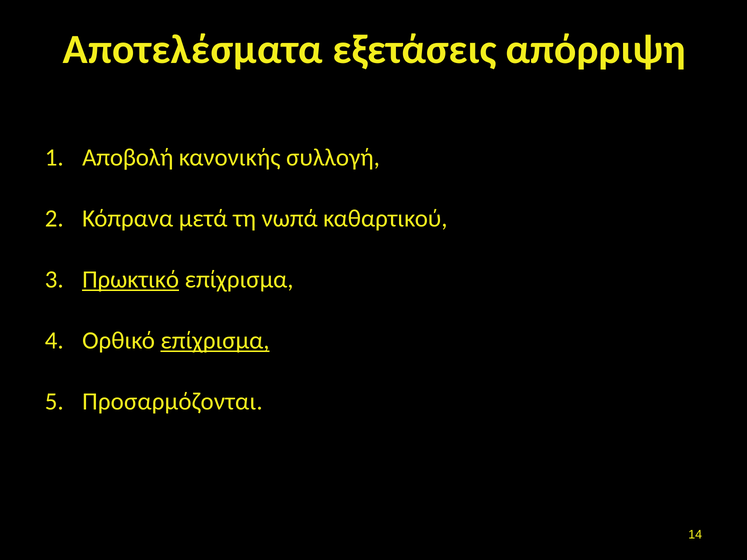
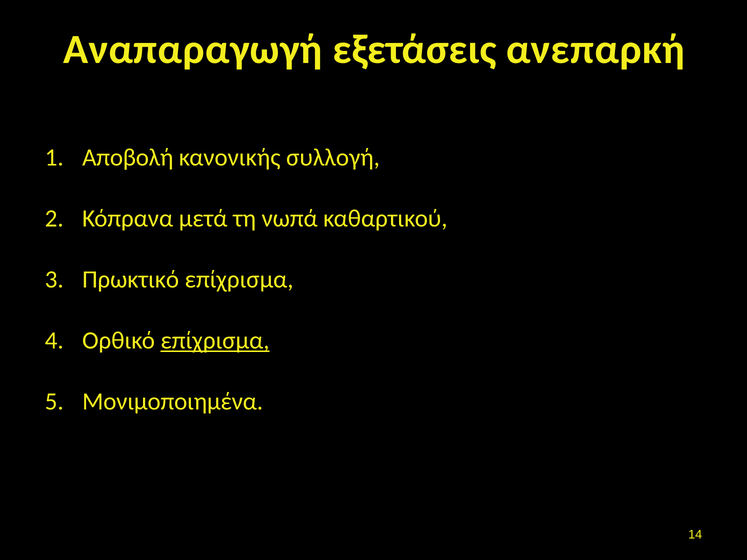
Αποτελέσματα: Αποτελέσματα -> Αναπαραγωγή
απόρριψη: απόρριψη -> ανεπαρκή
Πρωκτικό underline: present -> none
Προσαρμόζονται: Προσαρμόζονται -> Μονιμοποιημένα
